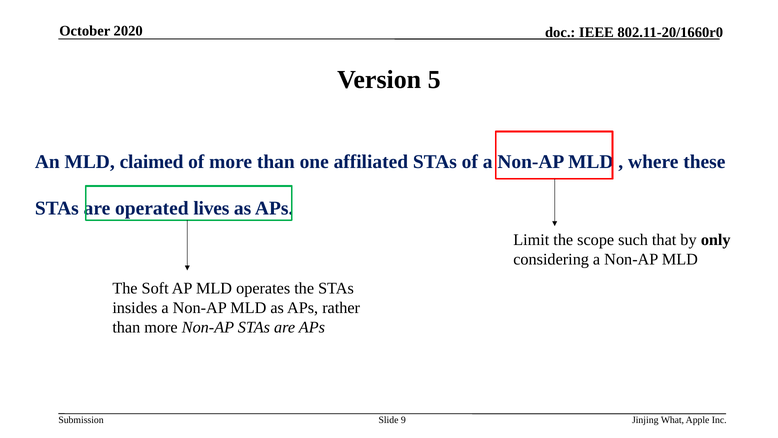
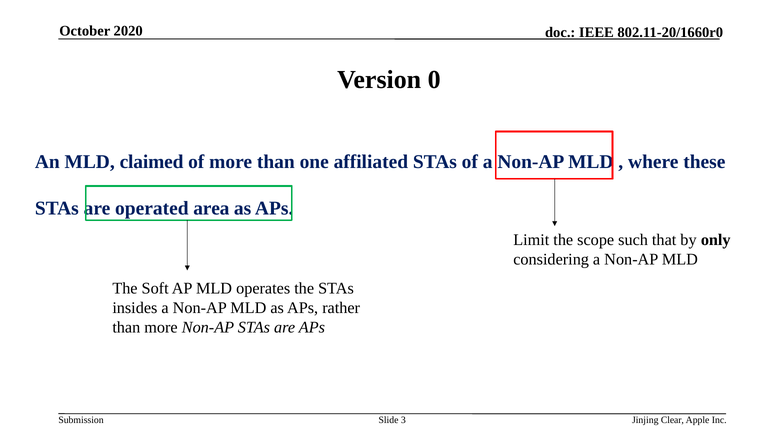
5: 5 -> 0
lives: lives -> area
9: 9 -> 3
What: What -> Clear
